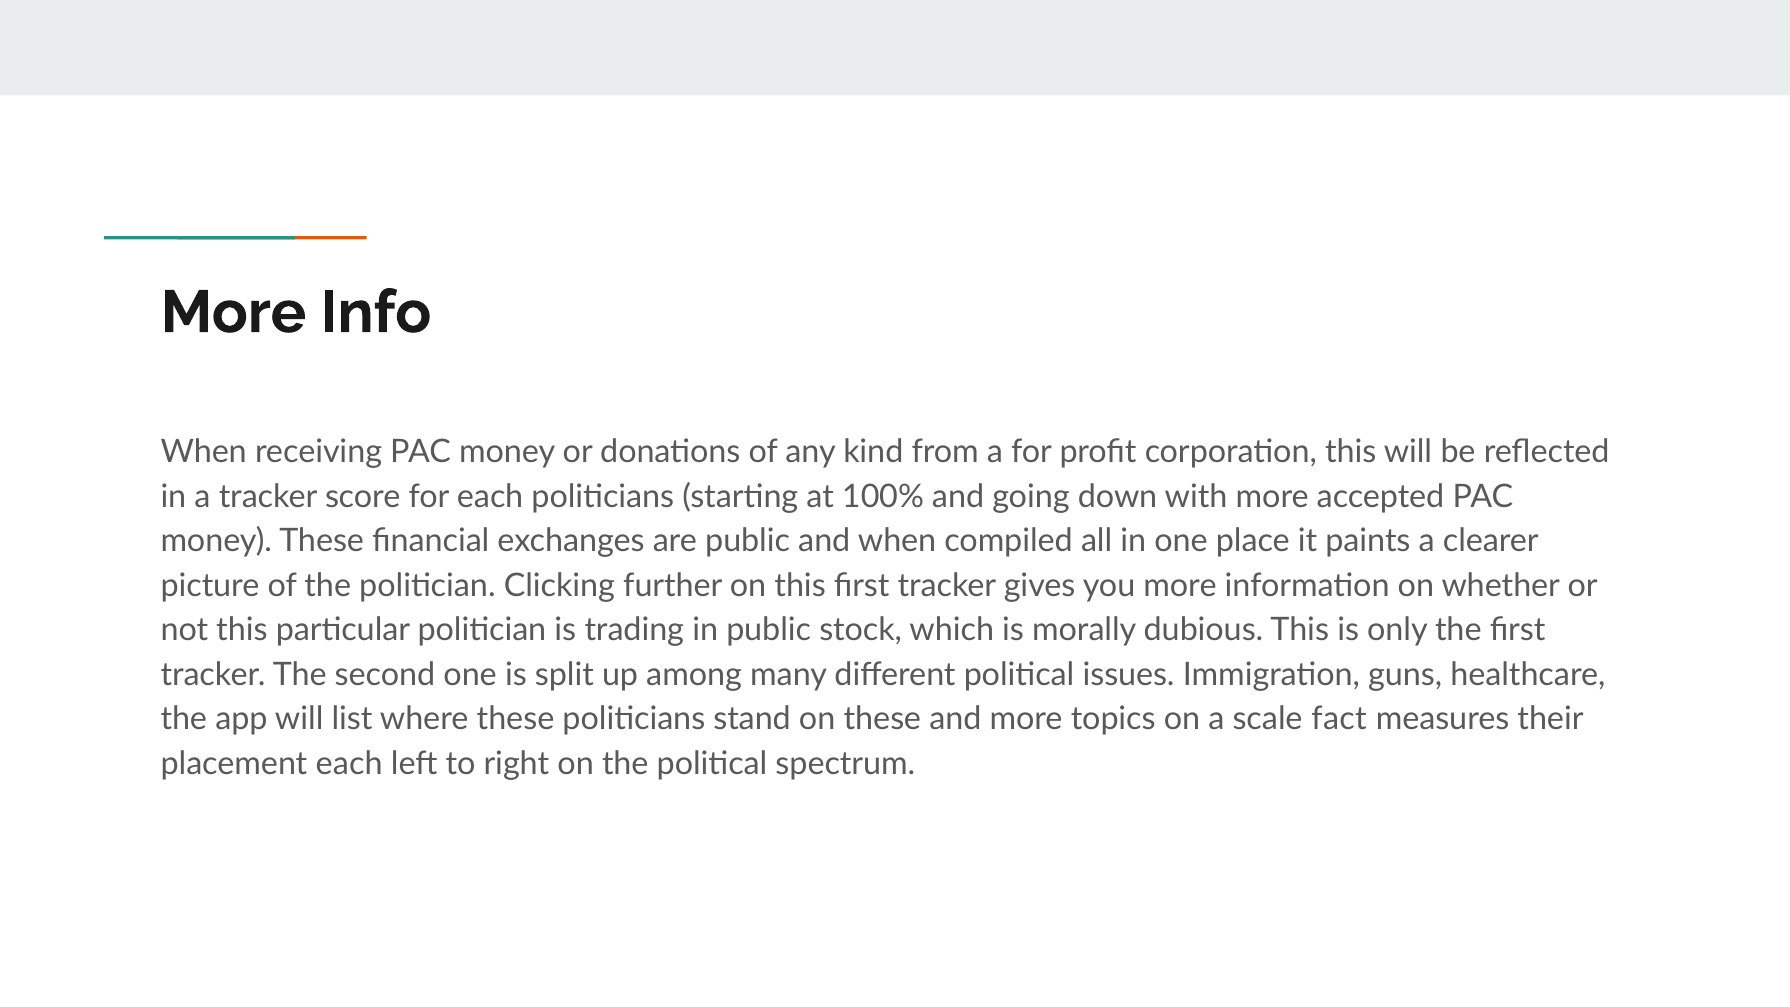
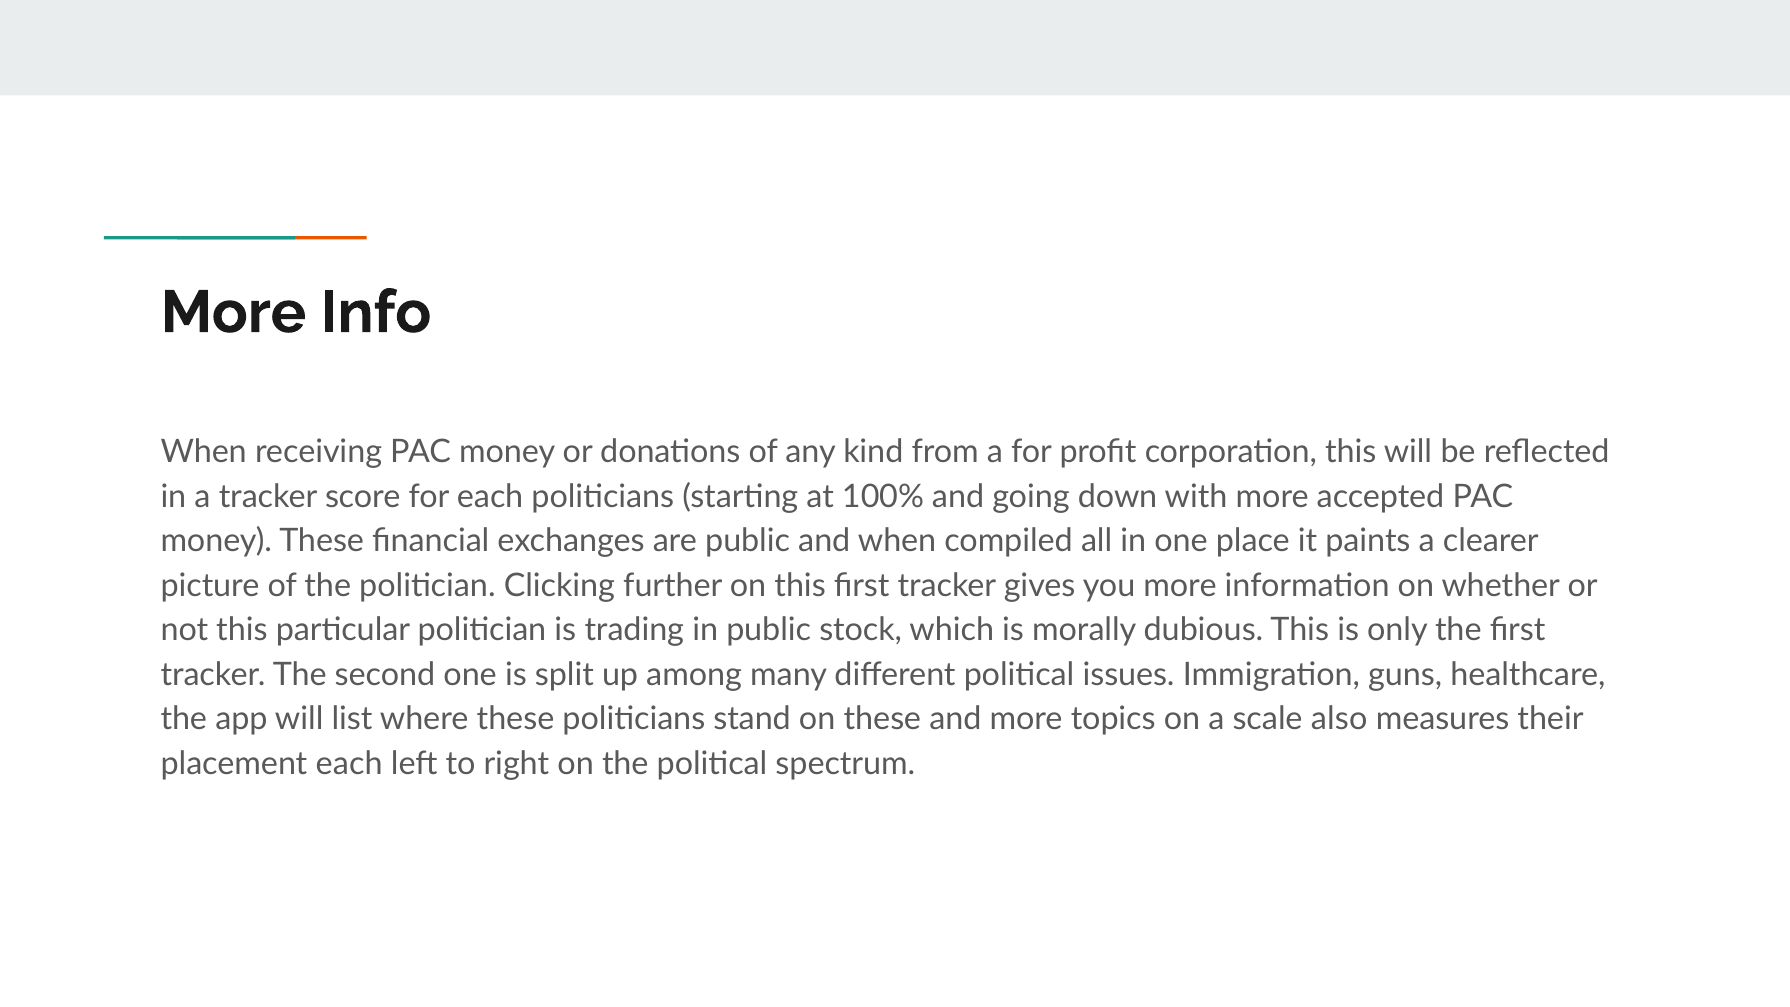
fact: fact -> also
